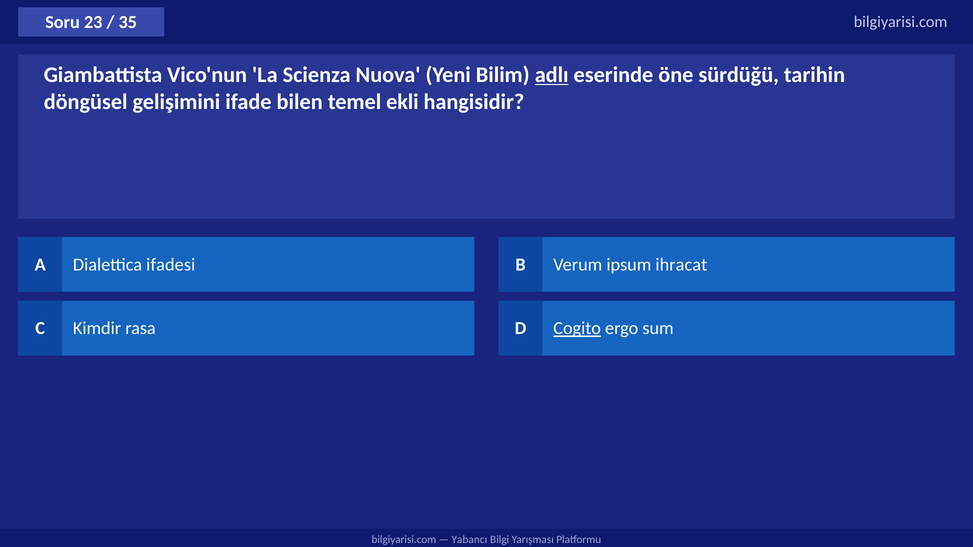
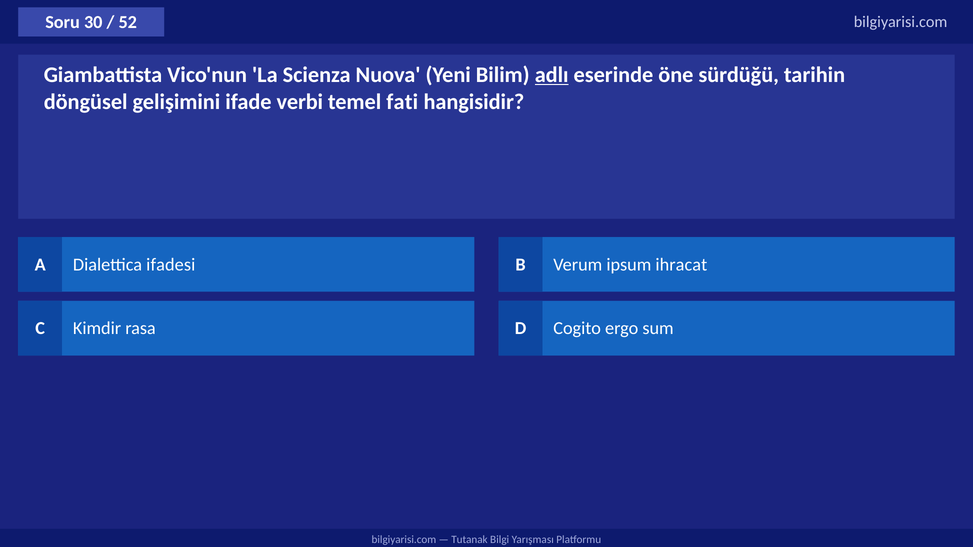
23: 23 -> 30
35: 35 -> 52
bilen: bilen -> verbi
ekli: ekli -> fati
Cogito underline: present -> none
Yabancı: Yabancı -> Tutanak
